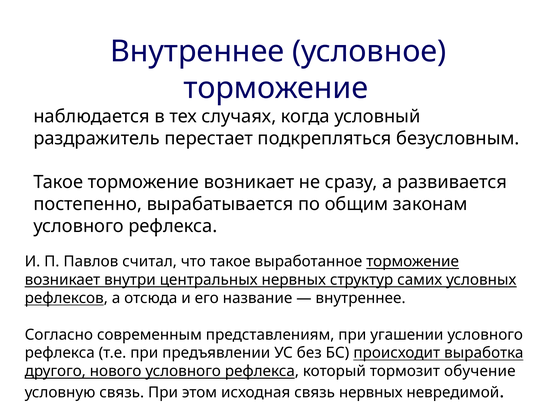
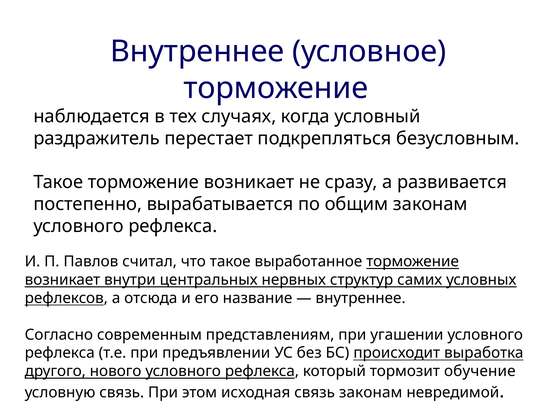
связь нервных: нервных -> законам
